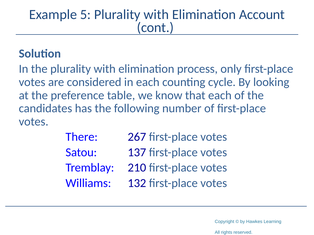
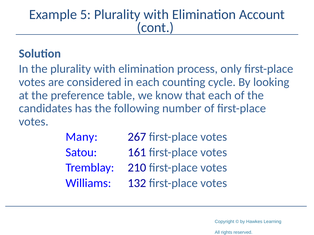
There: There -> Many
137: 137 -> 161
